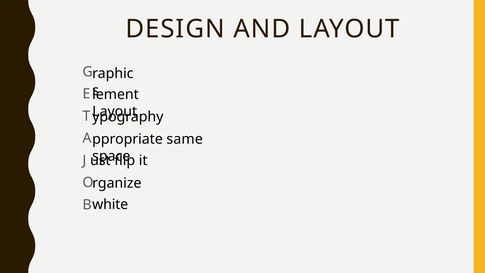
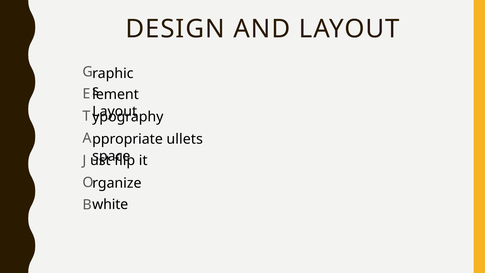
same: same -> ullets
